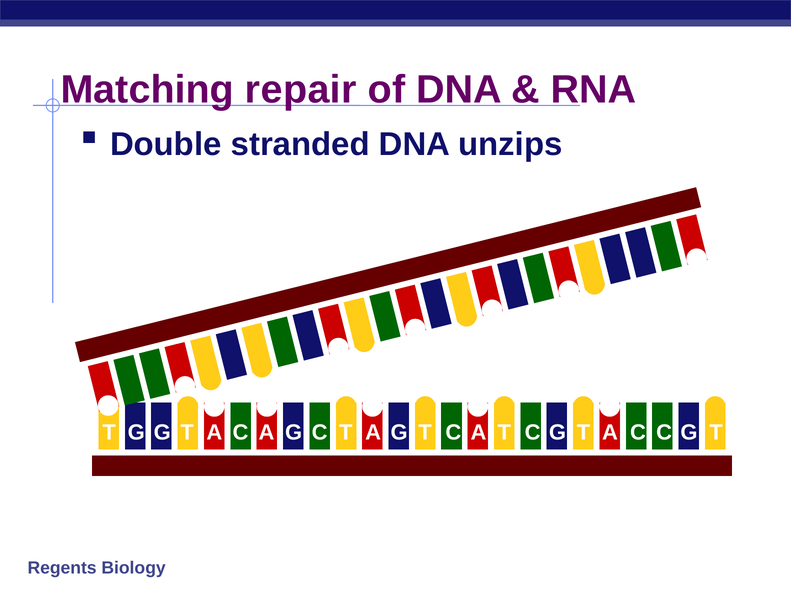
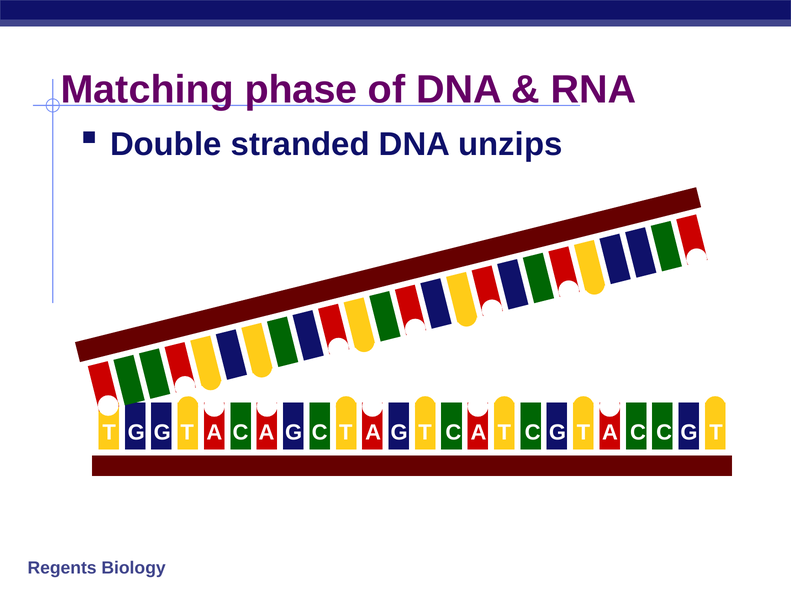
repair: repair -> phase
